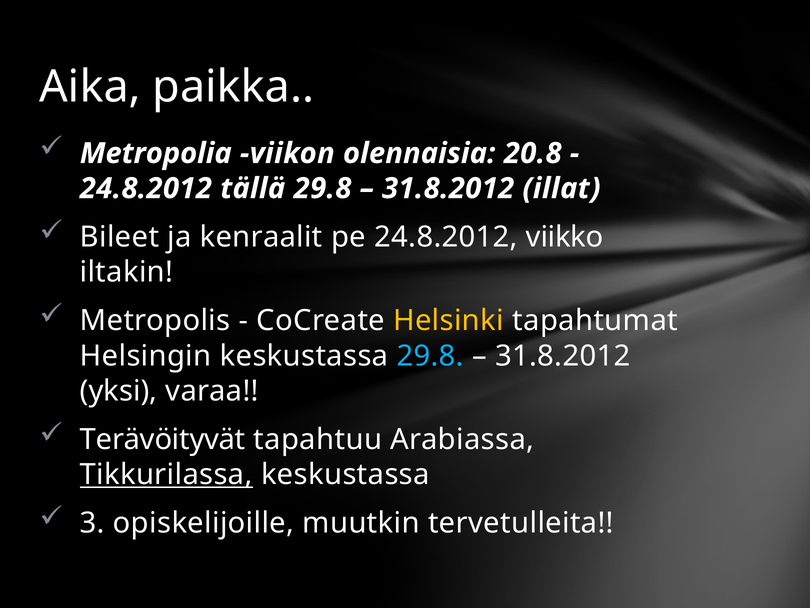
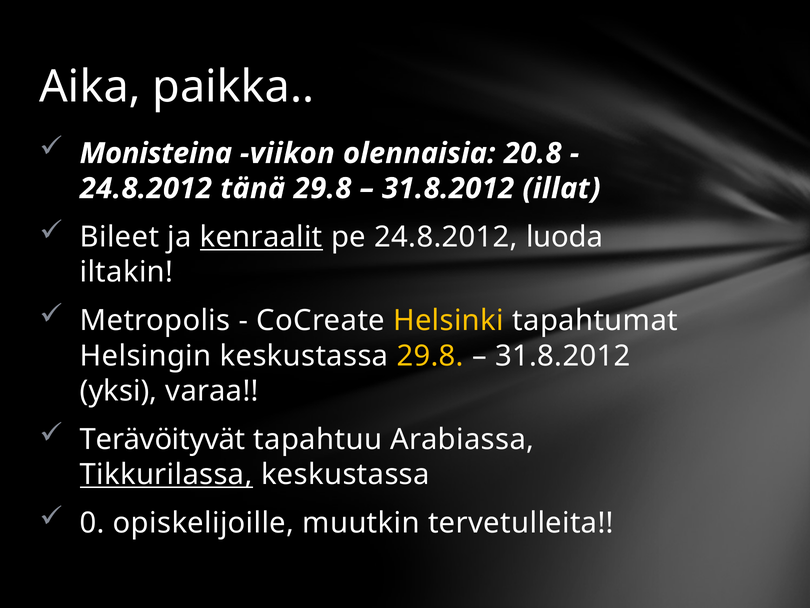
Metropolia: Metropolia -> Monisteina
tällä: tällä -> tänä
kenraalit underline: none -> present
viikko: viikko -> luoda
29.8 at (430, 356) colour: light blue -> yellow
3: 3 -> 0
